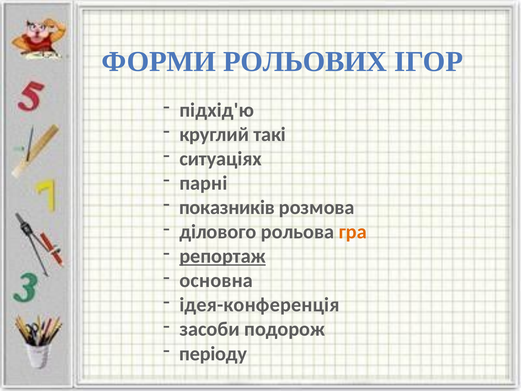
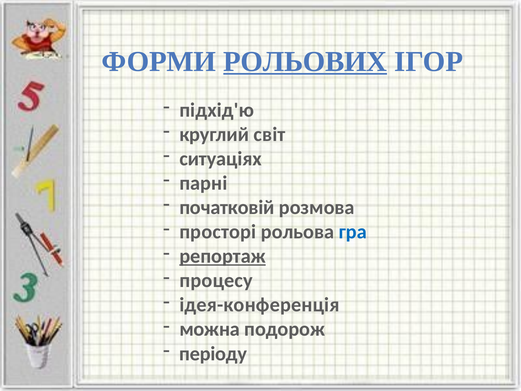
РОЛЬОВИХ underline: none -> present
такі: такі -> світ
показників: показників -> початковій
ділового: ділового -> просторі
гра colour: orange -> blue
основна: основна -> процесу
засоби: засоби -> можна
